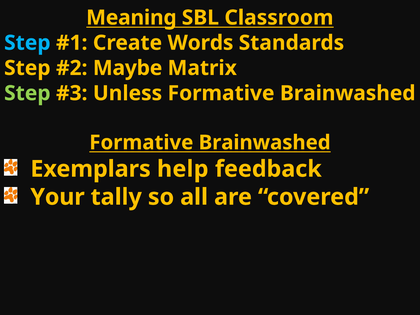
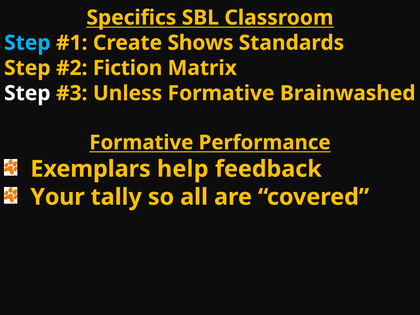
Meaning: Meaning -> Specifics
Words: Words -> Shows
Maybe: Maybe -> Fiction
Step at (27, 93) colour: light green -> white
Brainwashed at (265, 143): Brainwashed -> Performance
